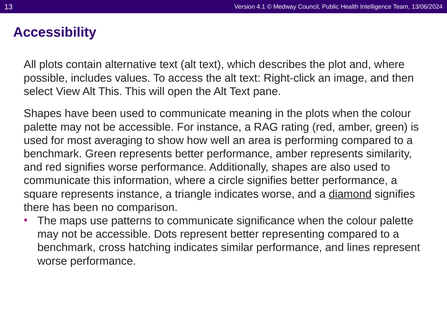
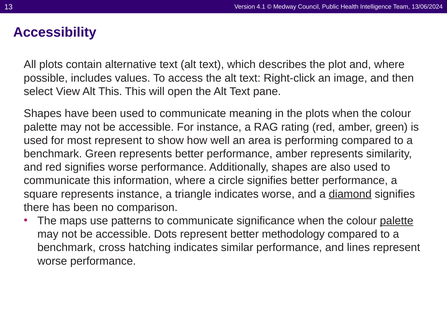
most averaging: averaging -> represent
palette at (397, 221) underline: none -> present
representing: representing -> methodology
